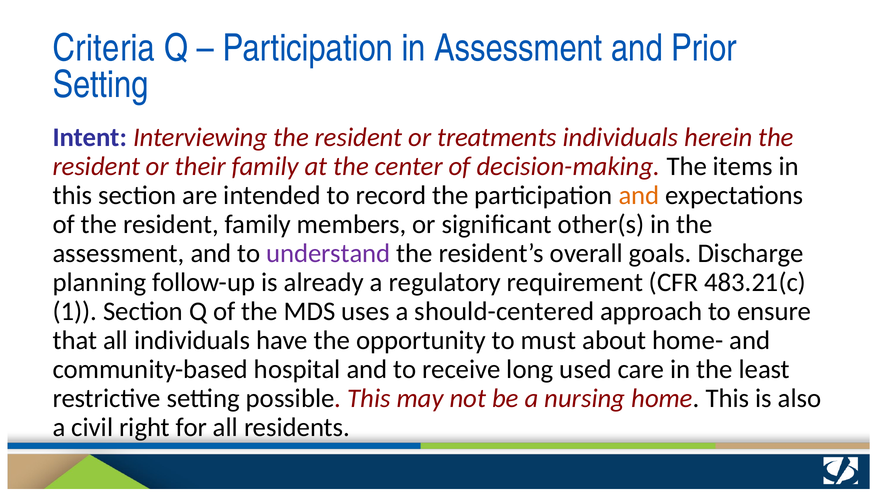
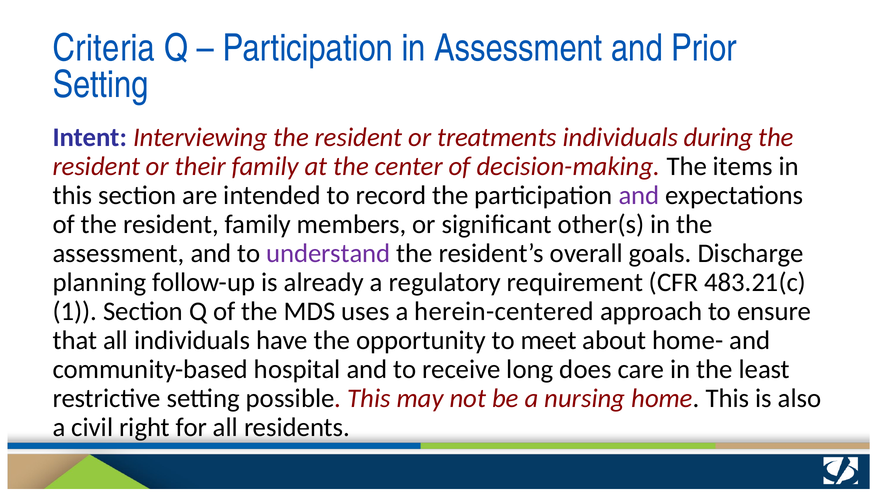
herein: herein -> during
and at (639, 195) colour: orange -> purple
should-centered: should-centered -> herein-centered
must: must -> meet
used: used -> does
